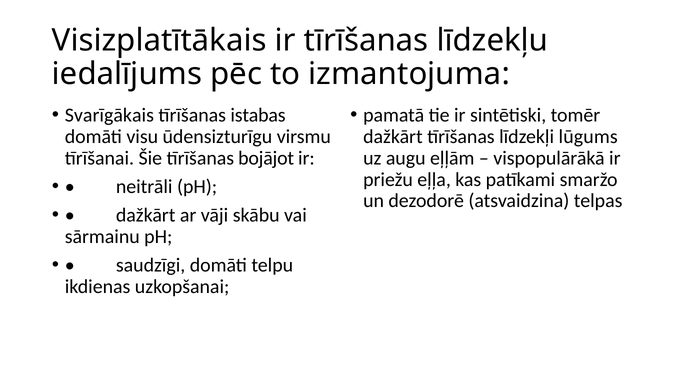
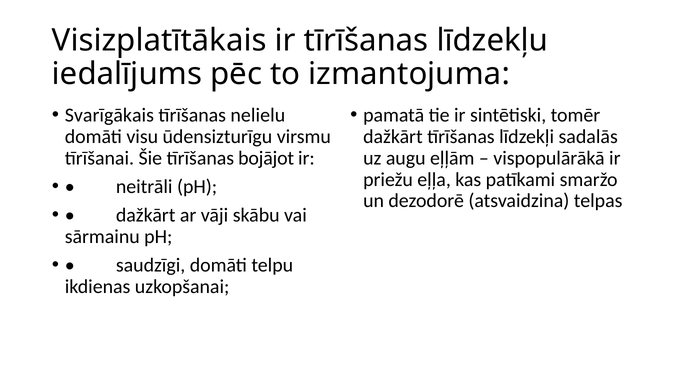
istabas: istabas -> nelielu
lūgums: lūgums -> sadalās
